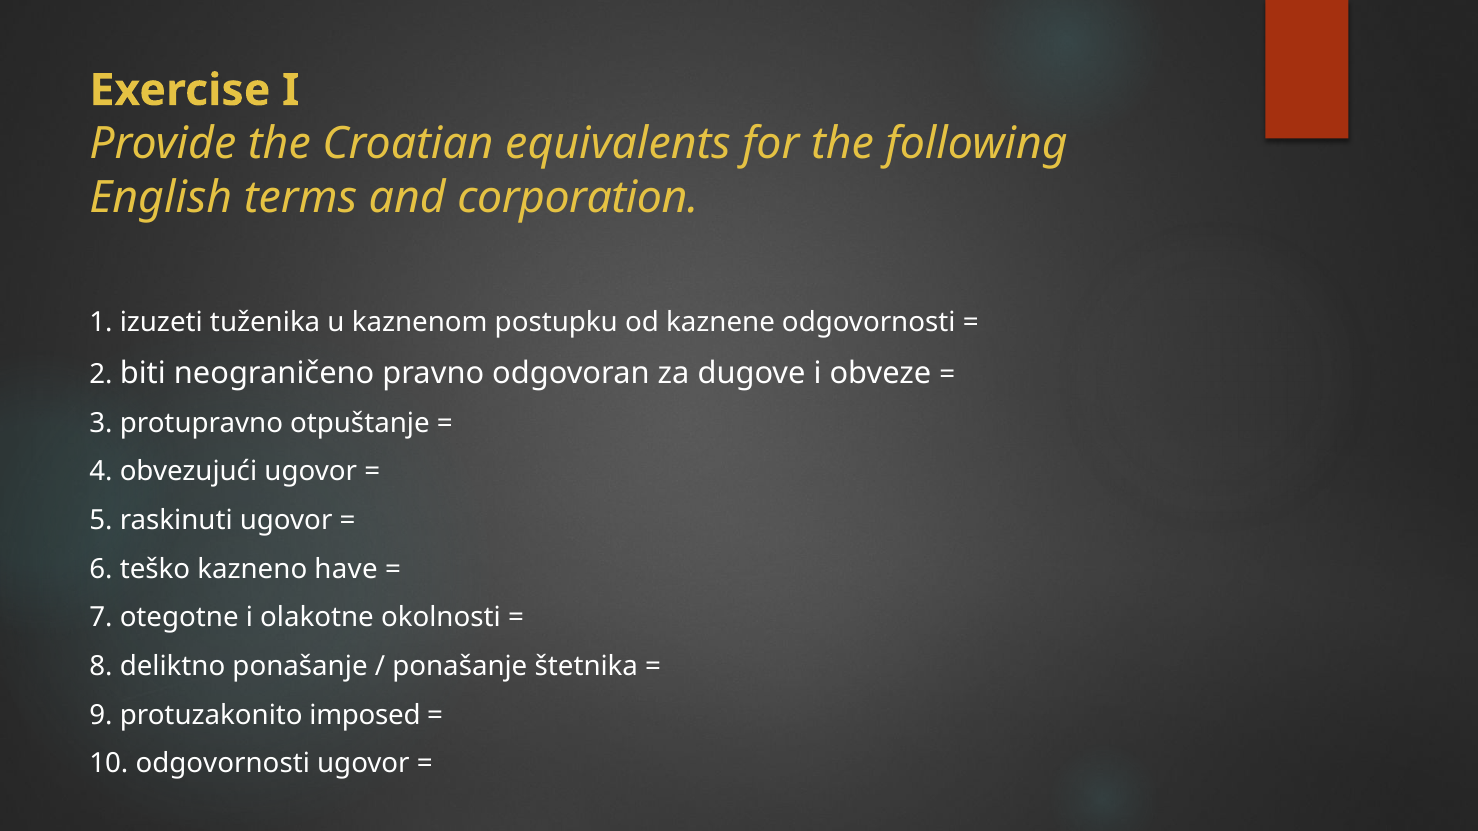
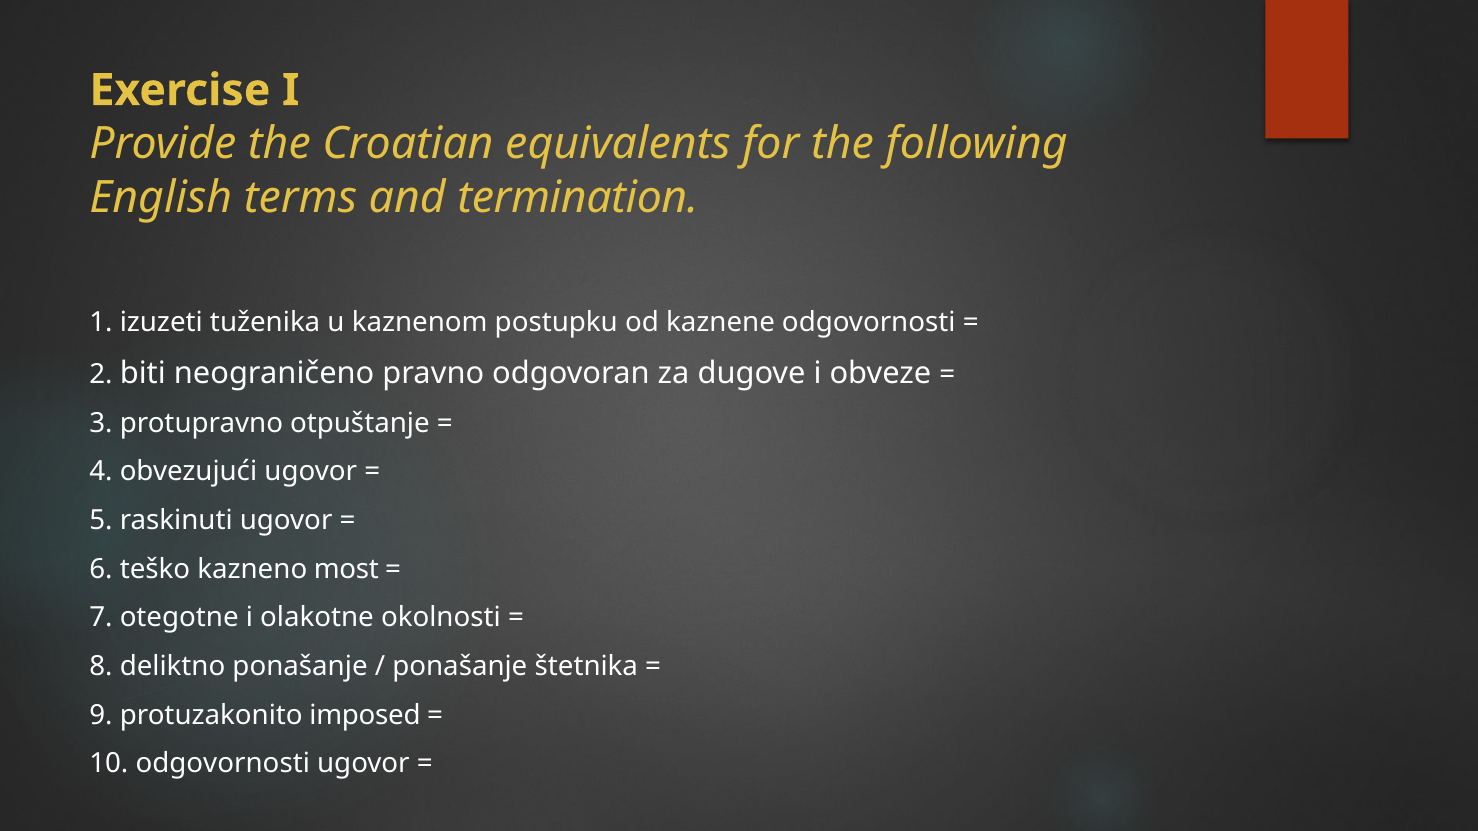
corporation: corporation -> termination
have: have -> most
